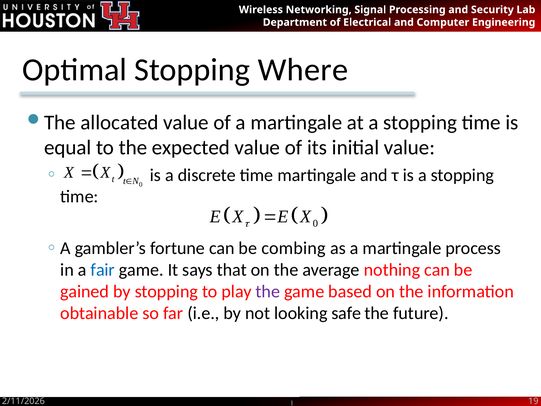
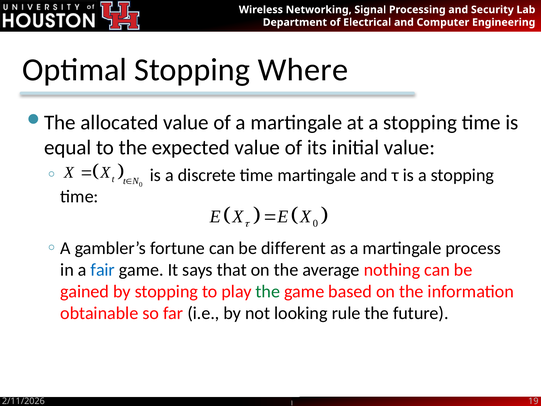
combing: combing -> different
the at (268, 291) colour: purple -> green
safe: safe -> rule
